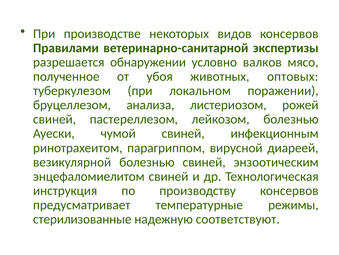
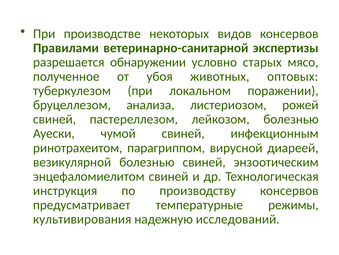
валков: валков -> старых
стерилизованные: стерилизованные -> культивирования
соответствуют: соответствуют -> исследований
